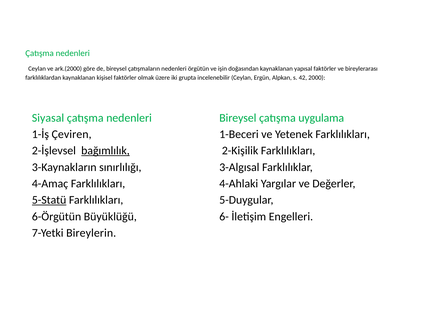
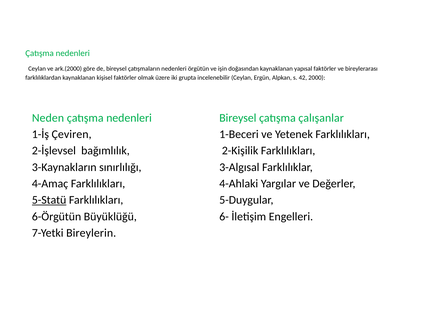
Siyasal: Siyasal -> Neden
uygulama: uygulama -> çalışanlar
bağımlılık underline: present -> none
